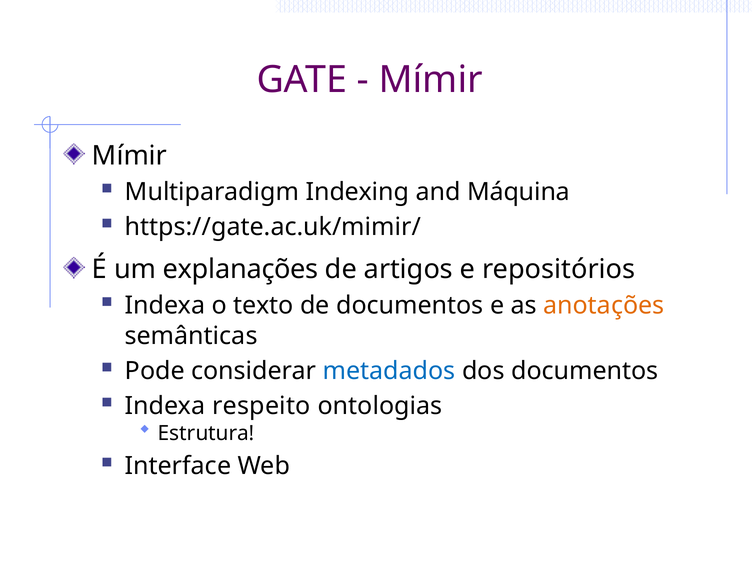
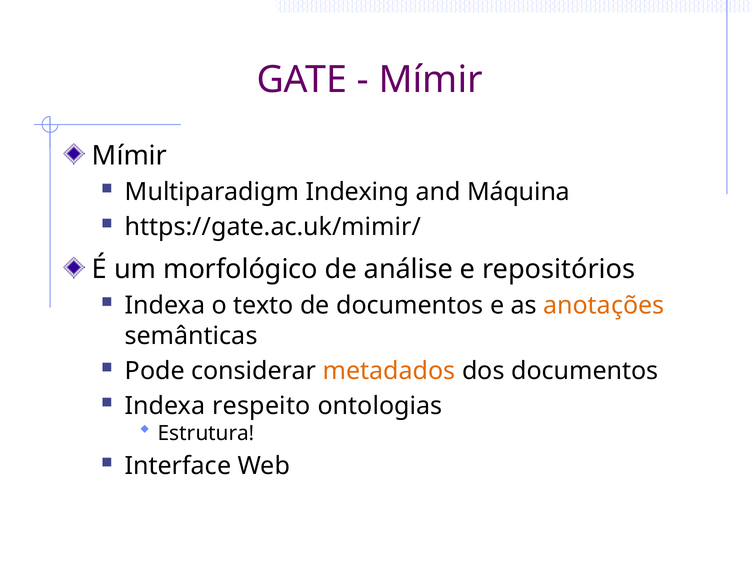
explanações: explanações -> morfológico
artigos: artigos -> análise
metadados colour: blue -> orange
